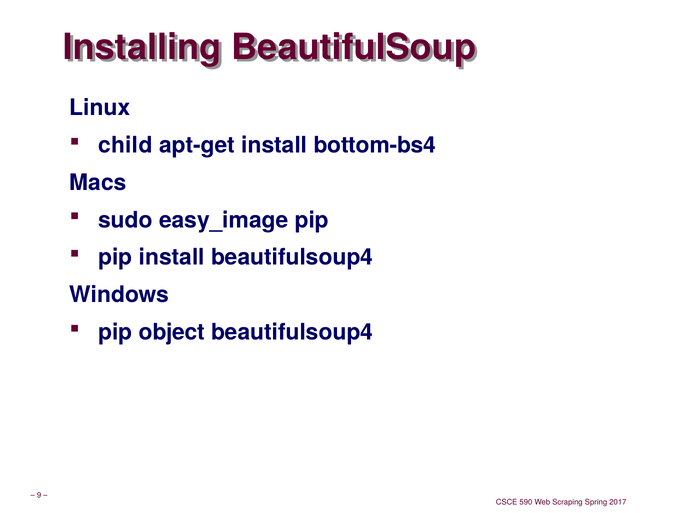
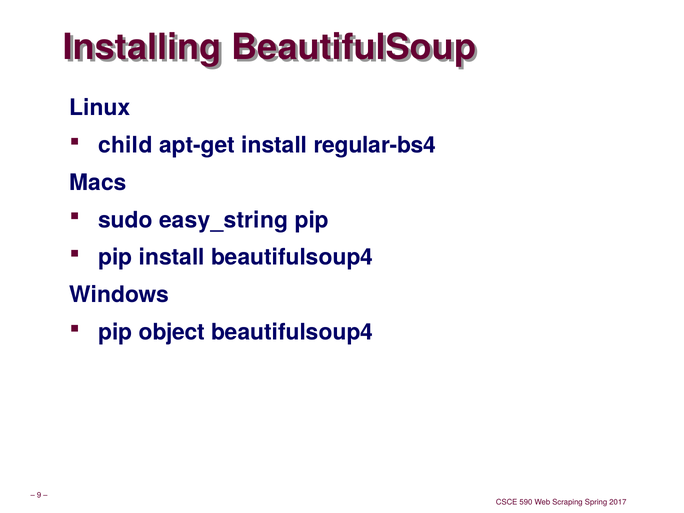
bottom-bs4: bottom-bs4 -> regular-bs4
easy_image: easy_image -> easy_string
